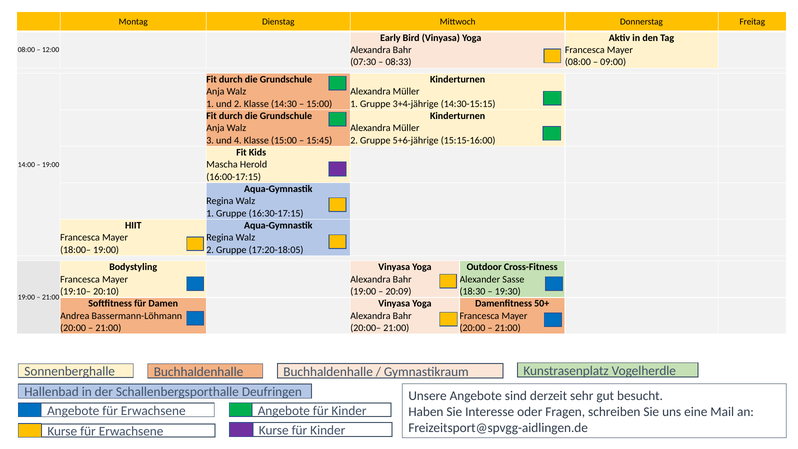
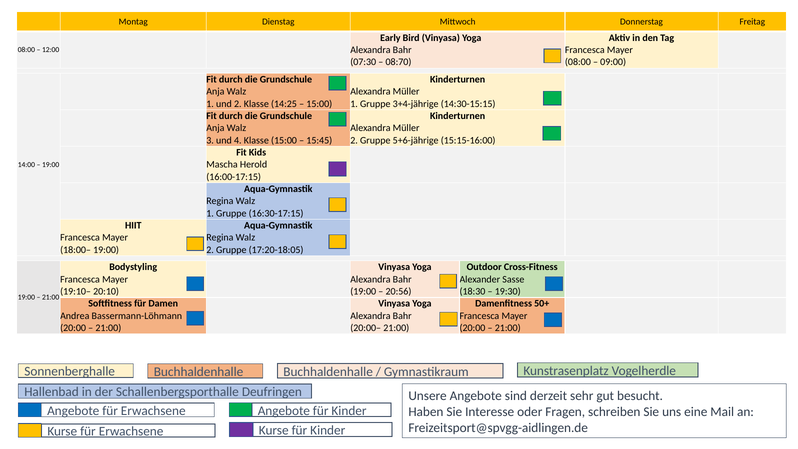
08:33: 08:33 -> 08:70
14:30: 14:30 -> 14:25
20:09: 20:09 -> 20:56
